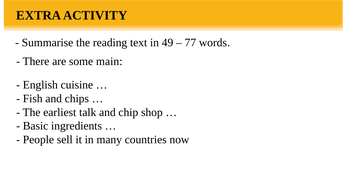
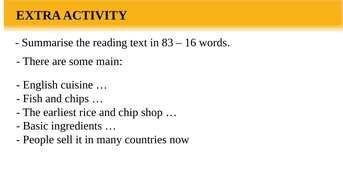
49: 49 -> 83
77: 77 -> 16
talk: talk -> rice
